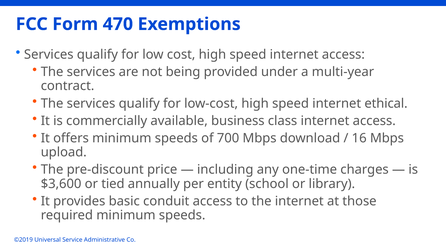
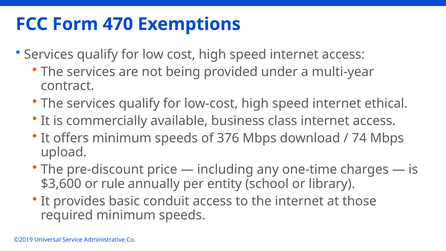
700: 700 -> 376
16: 16 -> 74
tied: tied -> rule
